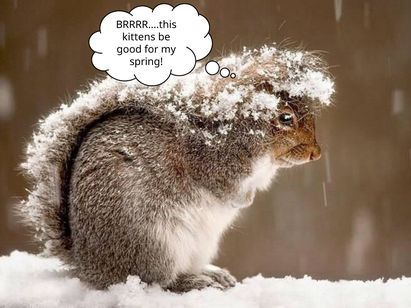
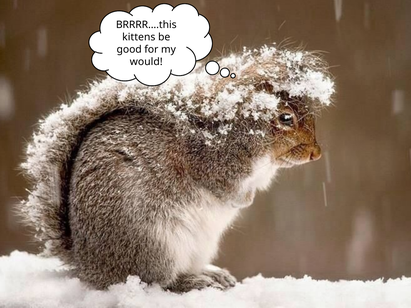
spring: spring -> would
